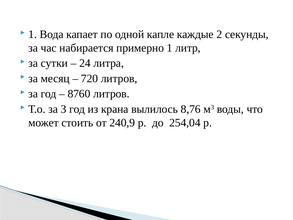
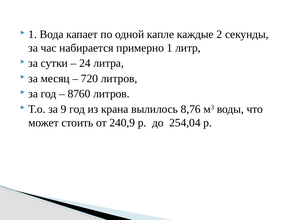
3: 3 -> 9
